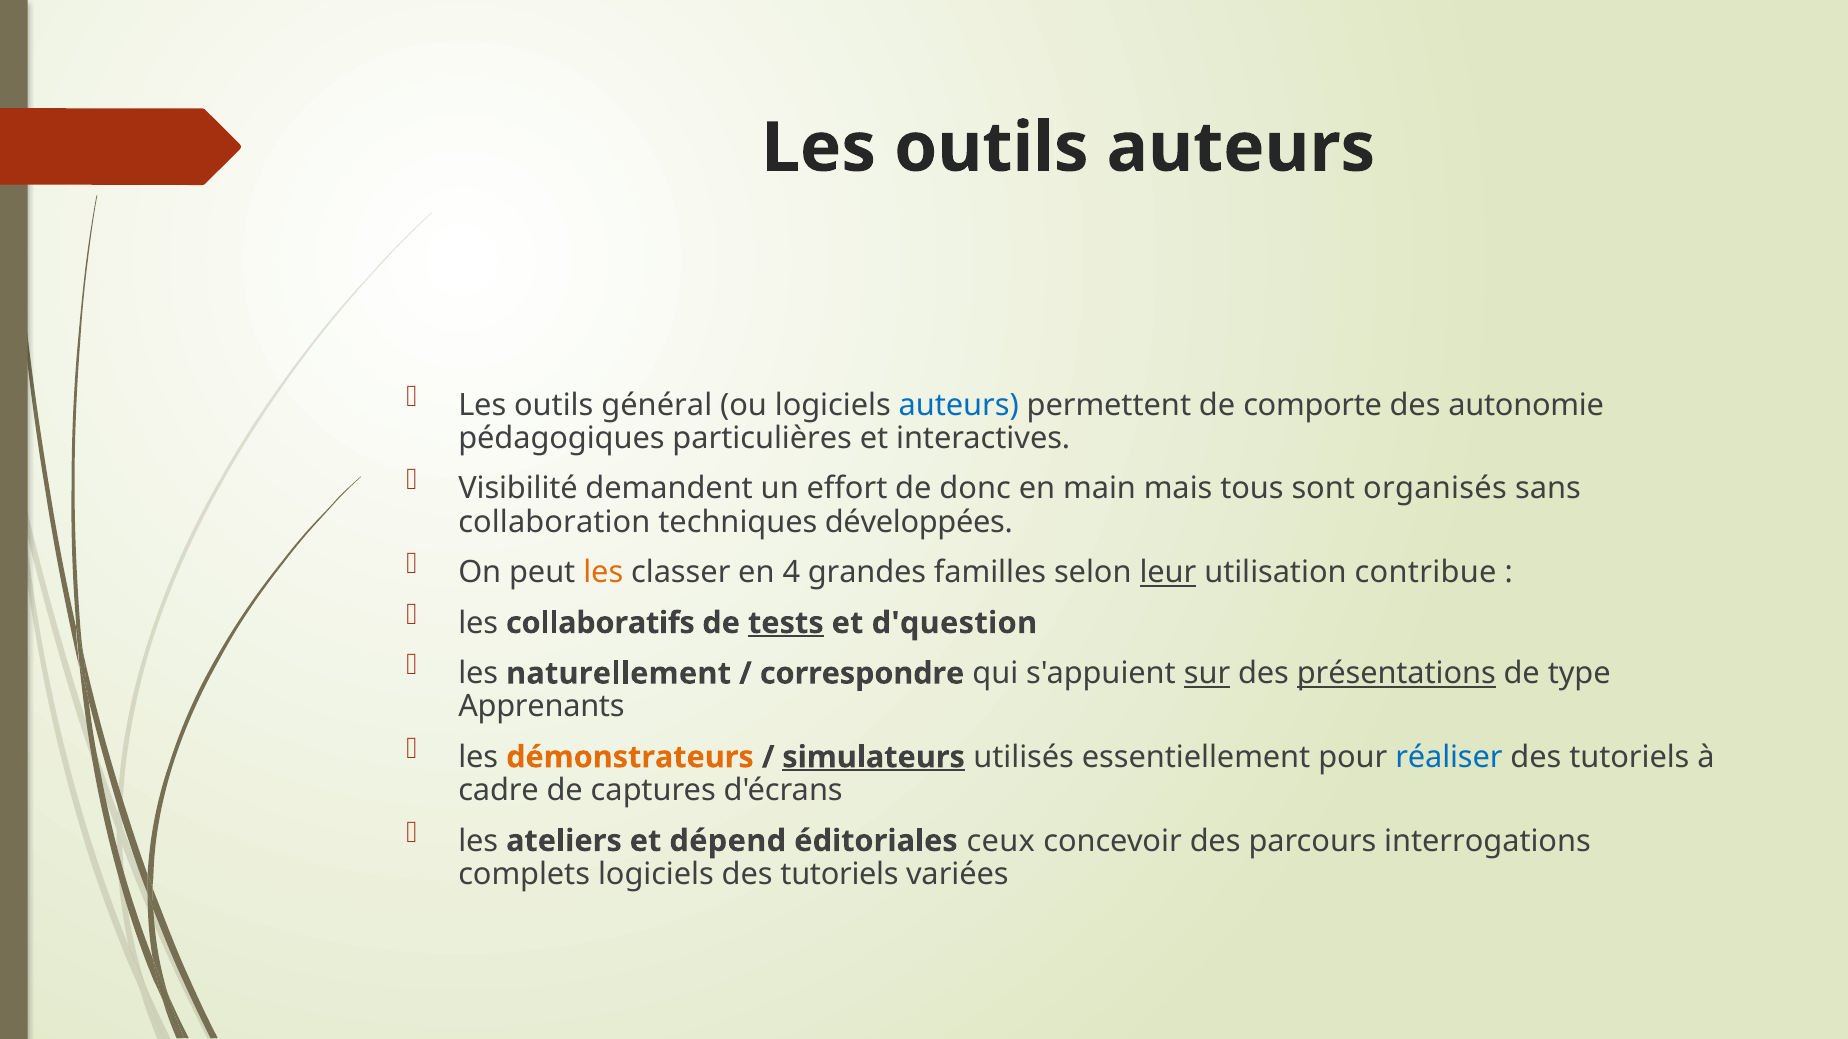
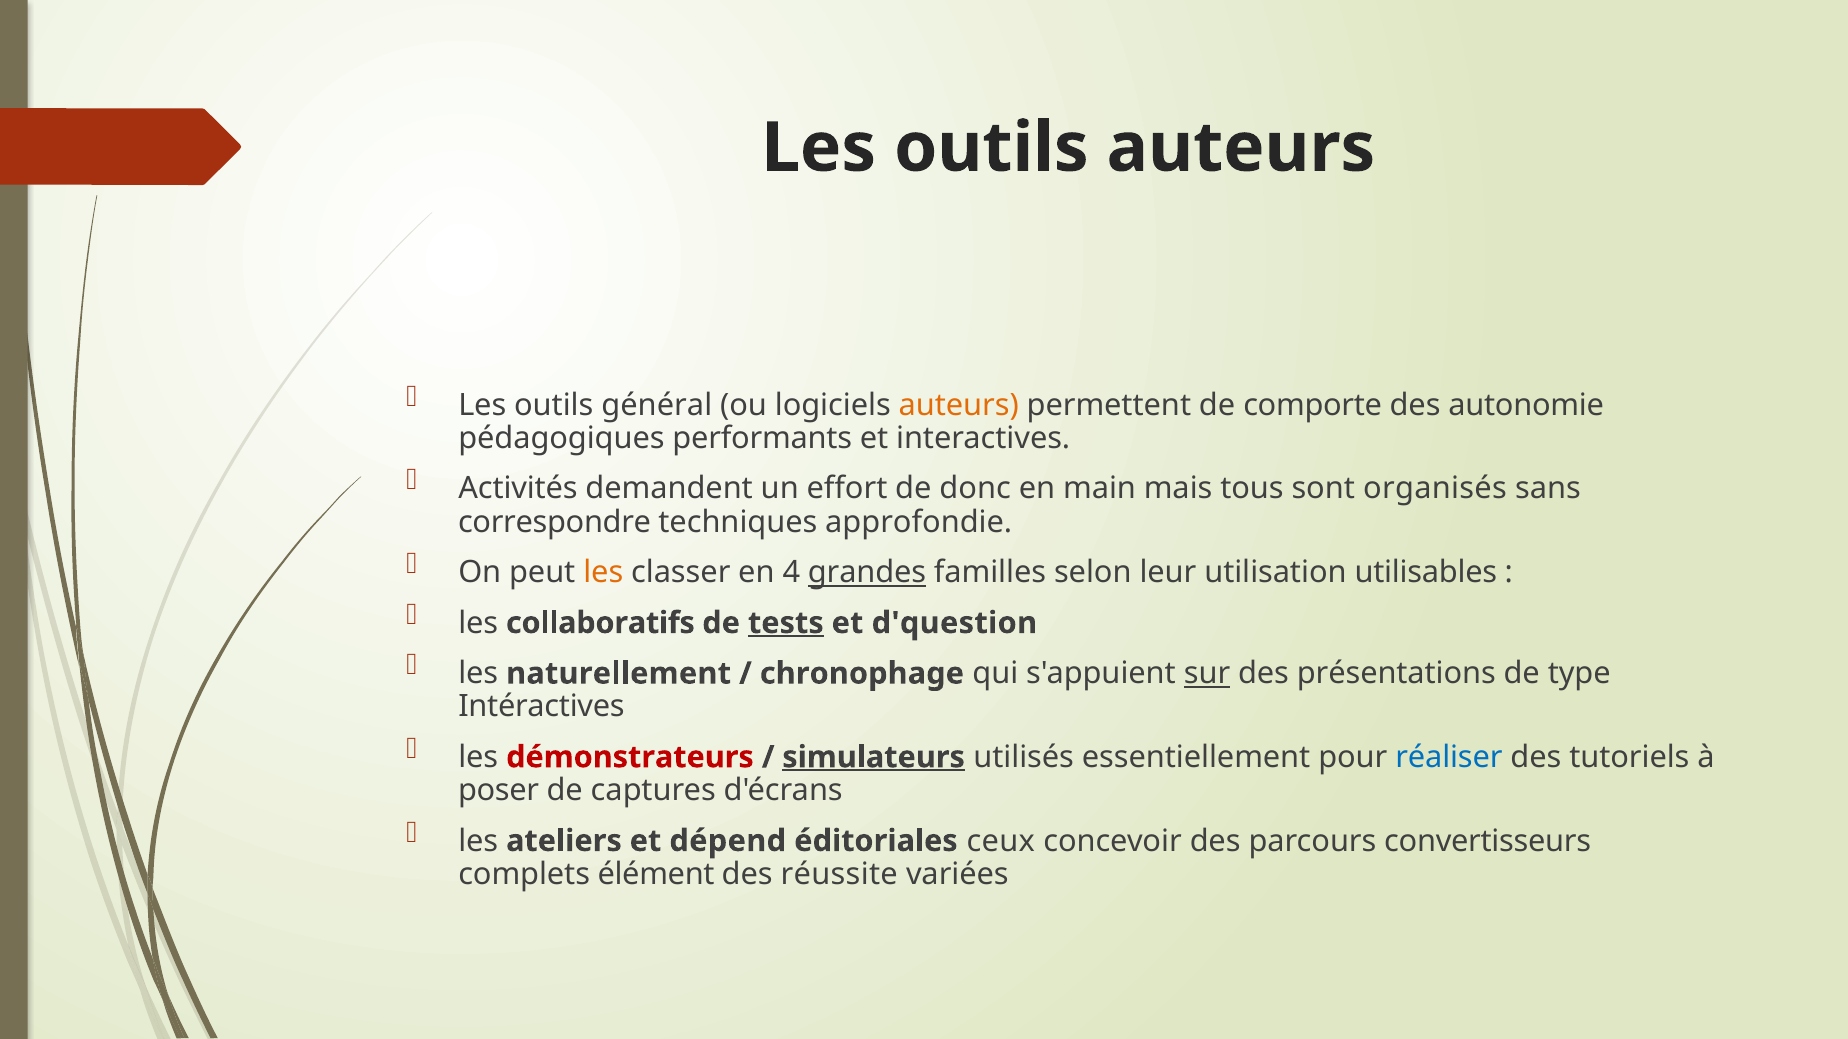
auteurs at (959, 405) colour: blue -> orange
particulières: particulières -> performants
Visibilité: Visibilité -> Activités
collaboration: collaboration -> correspondre
développées: développées -> approfondie
grandes underline: none -> present
leur underline: present -> none
contribue: contribue -> utilisables
correspondre: correspondre -> chronophage
présentations underline: present -> none
Apprenants: Apprenants -> Intéractives
démonstrateurs colour: orange -> red
cadre: cadre -> poser
interrogations: interrogations -> convertisseurs
complets logiciels: logiciels -> élément
tutoriels at (840, 875): tutoriels -> réussite
